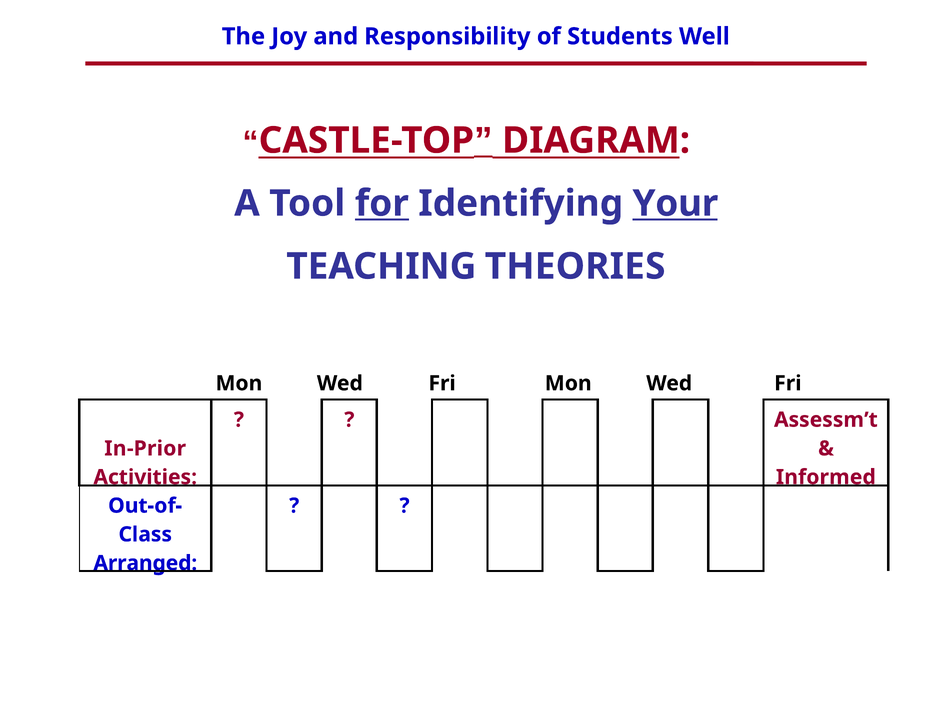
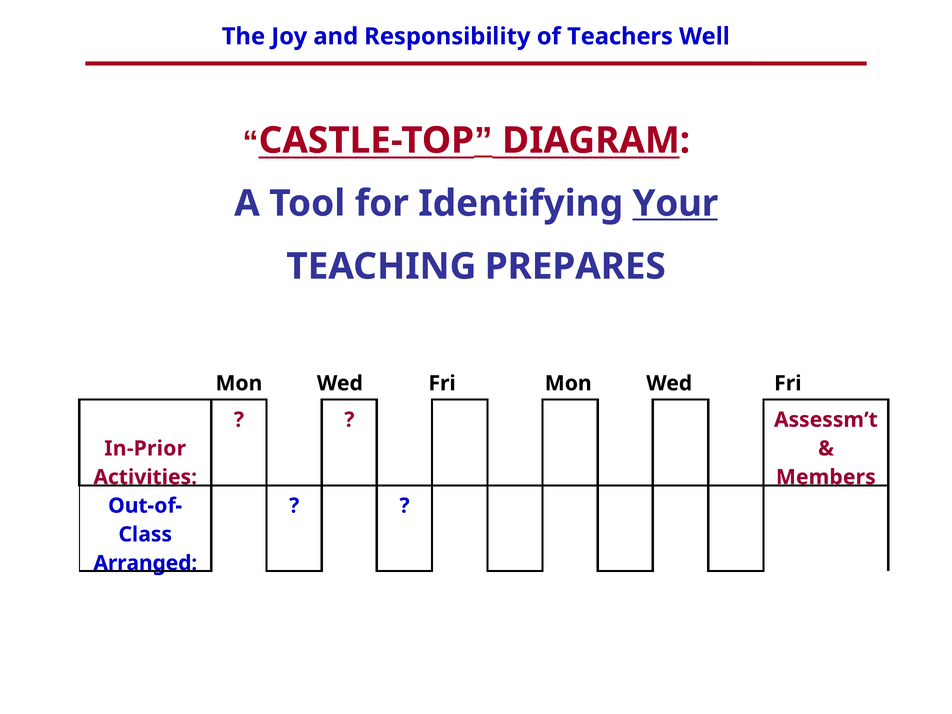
Students: Students -> Teachers
for underline: present -> none
THEORIES: THEORIES -> PREPARES
Informed: Informed -> Members
